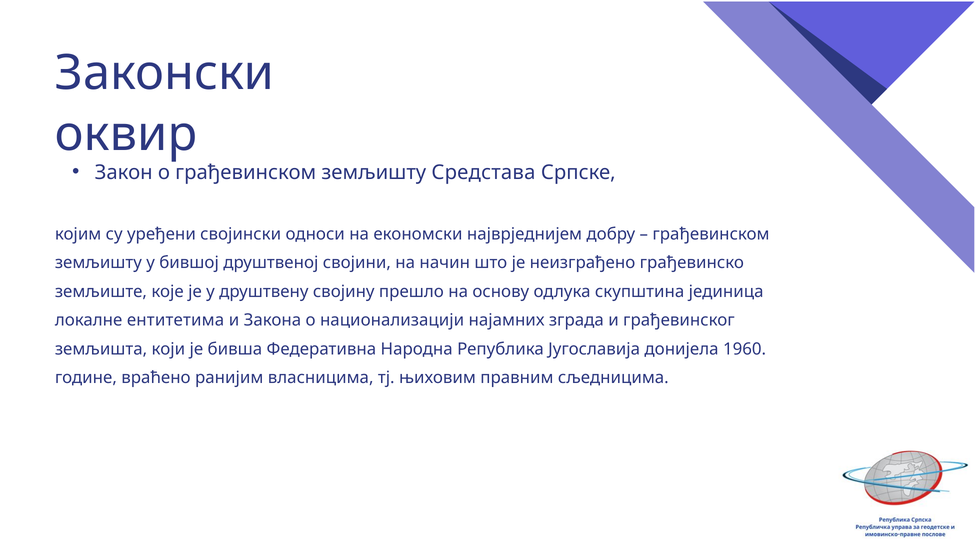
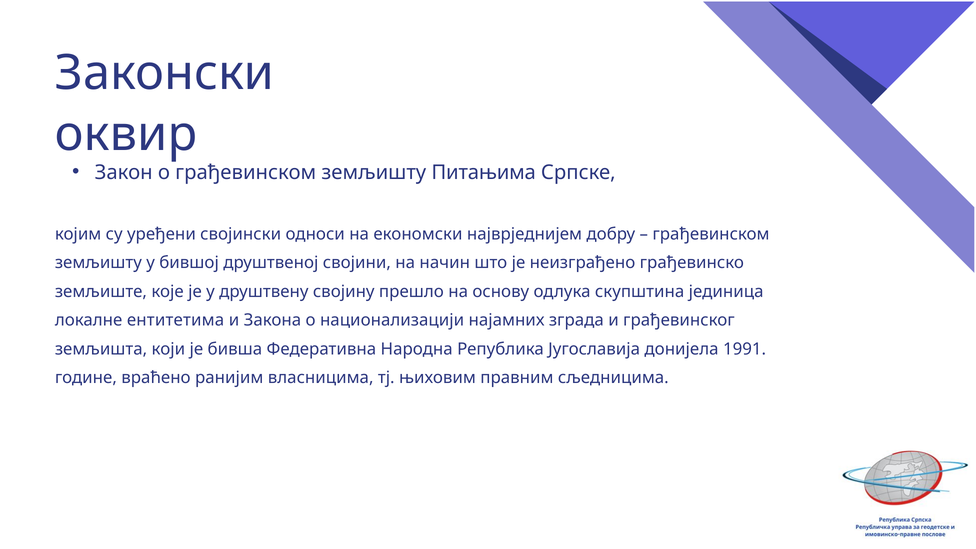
Средстава: Средстава -> Питањима
1960: 1960 -> 1991
